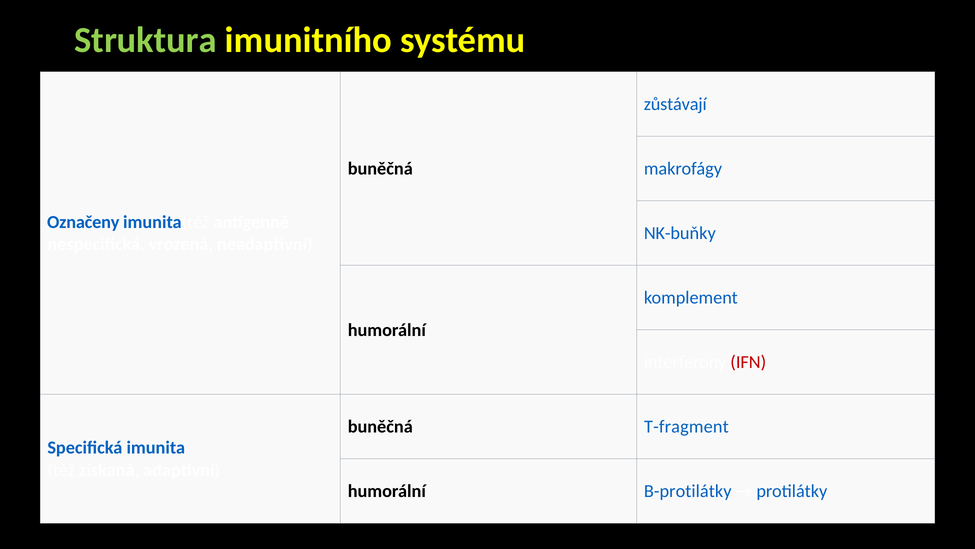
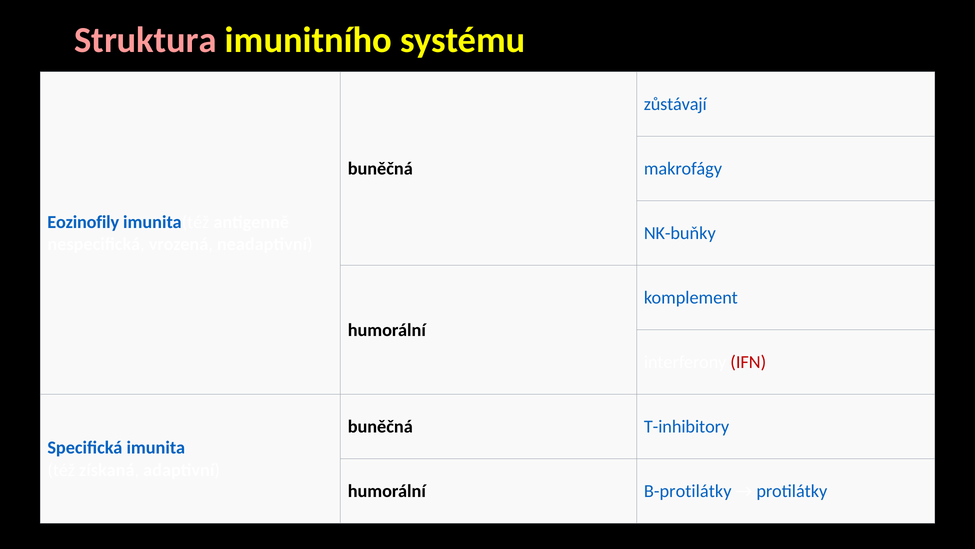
Struktura colour: light green -> pink
Označeny: Označeny -> Eozinofily
T-fragment: T-fragment -> T-inhibitory
